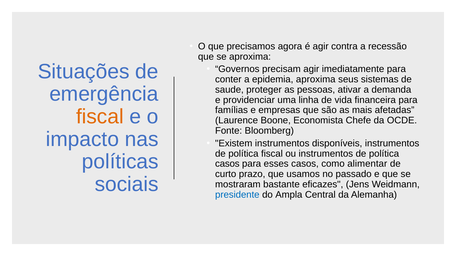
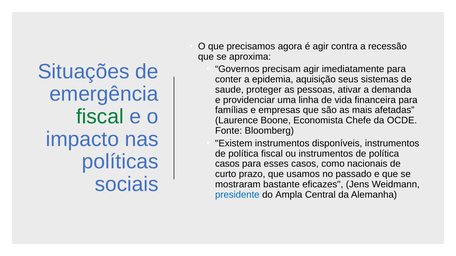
epidemia aproxima: aproxima -> aquisição
fiscal at (100, 117) colour: orange -> green
alimentar: alimentar -> nacionais
